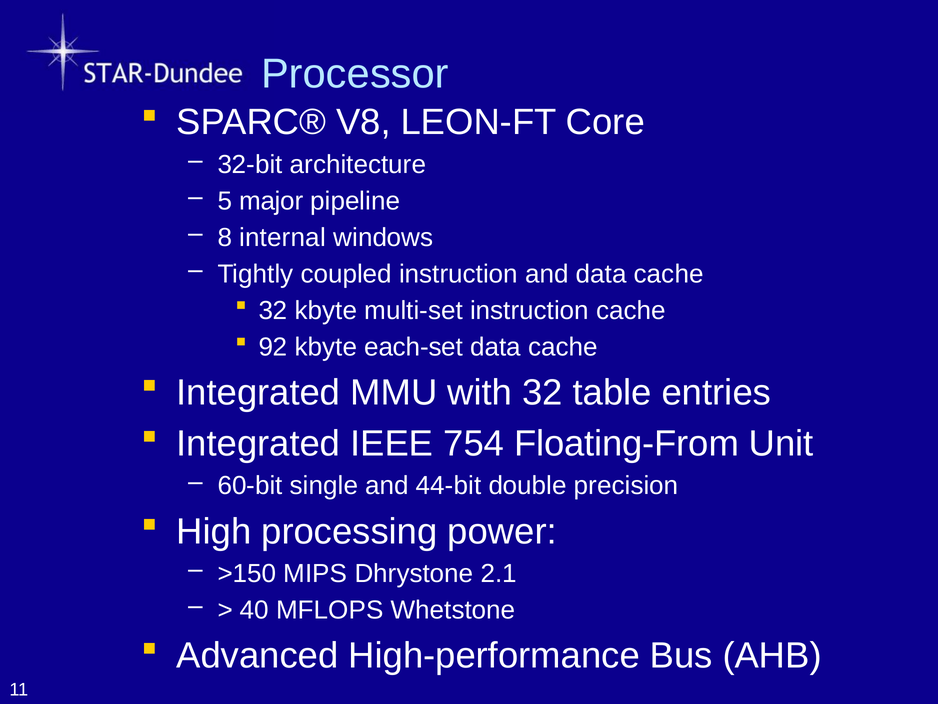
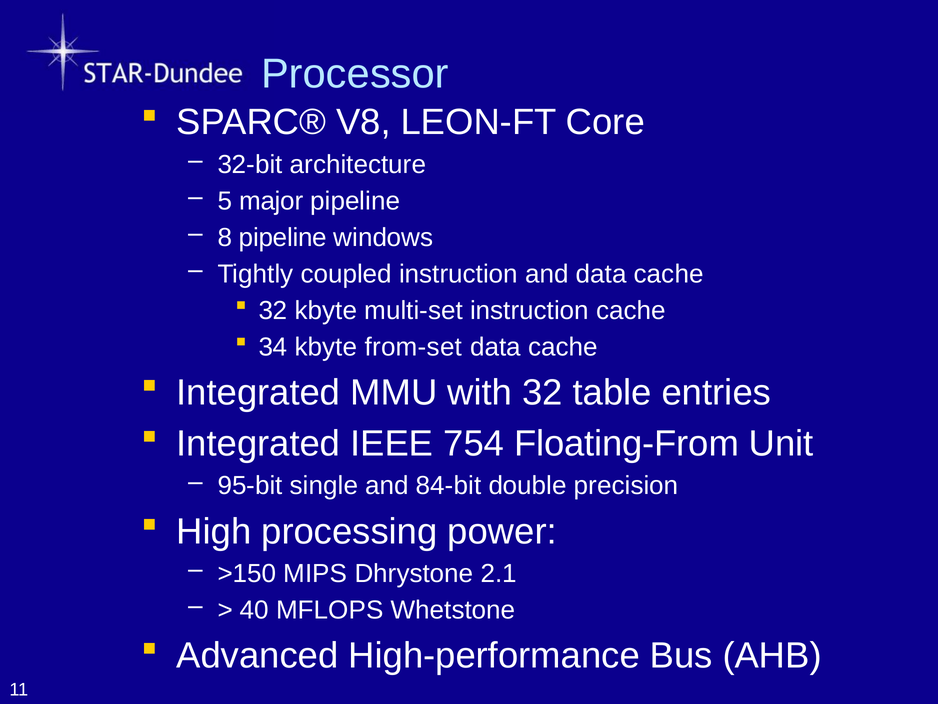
8 internal: internal -> pipeline
92: 92 -> 34
each-set: each-set -> from-set
60-bit: 60-bit -> 95-bit
44-bit: 44-bit -> 84-bit
